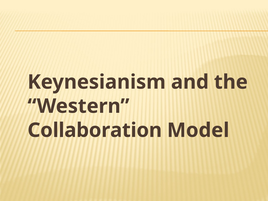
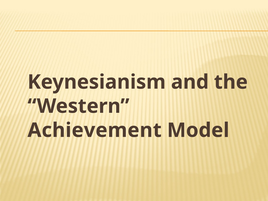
Collaboration: Collaboration -> Achievement
